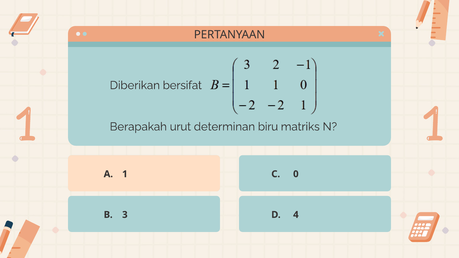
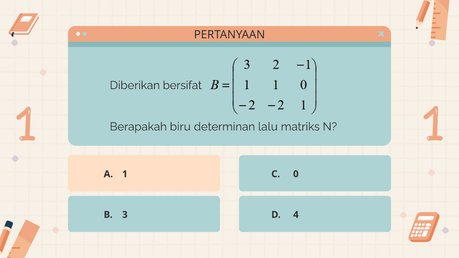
urut: urut -> biru
biru: biru -> lalu
